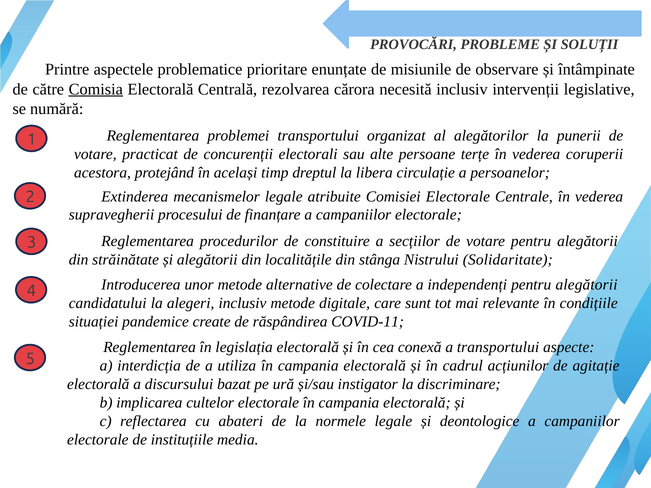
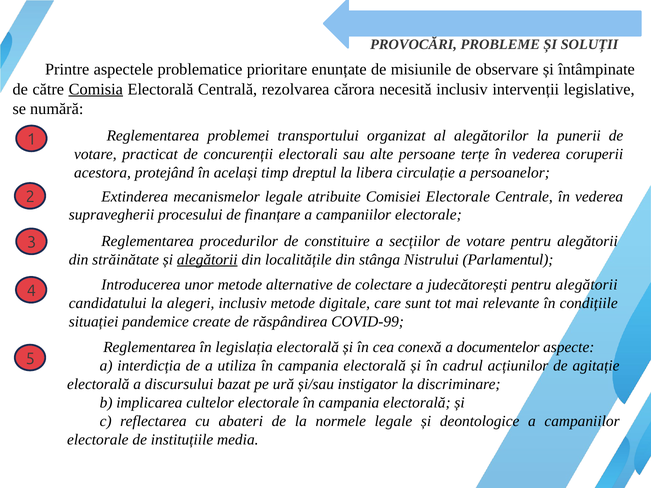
alegătorii at (207, 260) underline: none -> present
Solidaritate: Solidaritate -> Parlamentul
independenți: independenți -> judecătorești
COVID-11: COVID-11 -> COVID-99
a transportului: transportului -> documentelor
